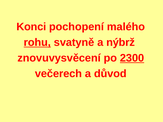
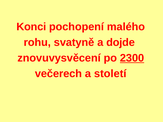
rohu underline: present -> none
nýbrž: nýbrž -> dojde
důvod: důvod -> století
